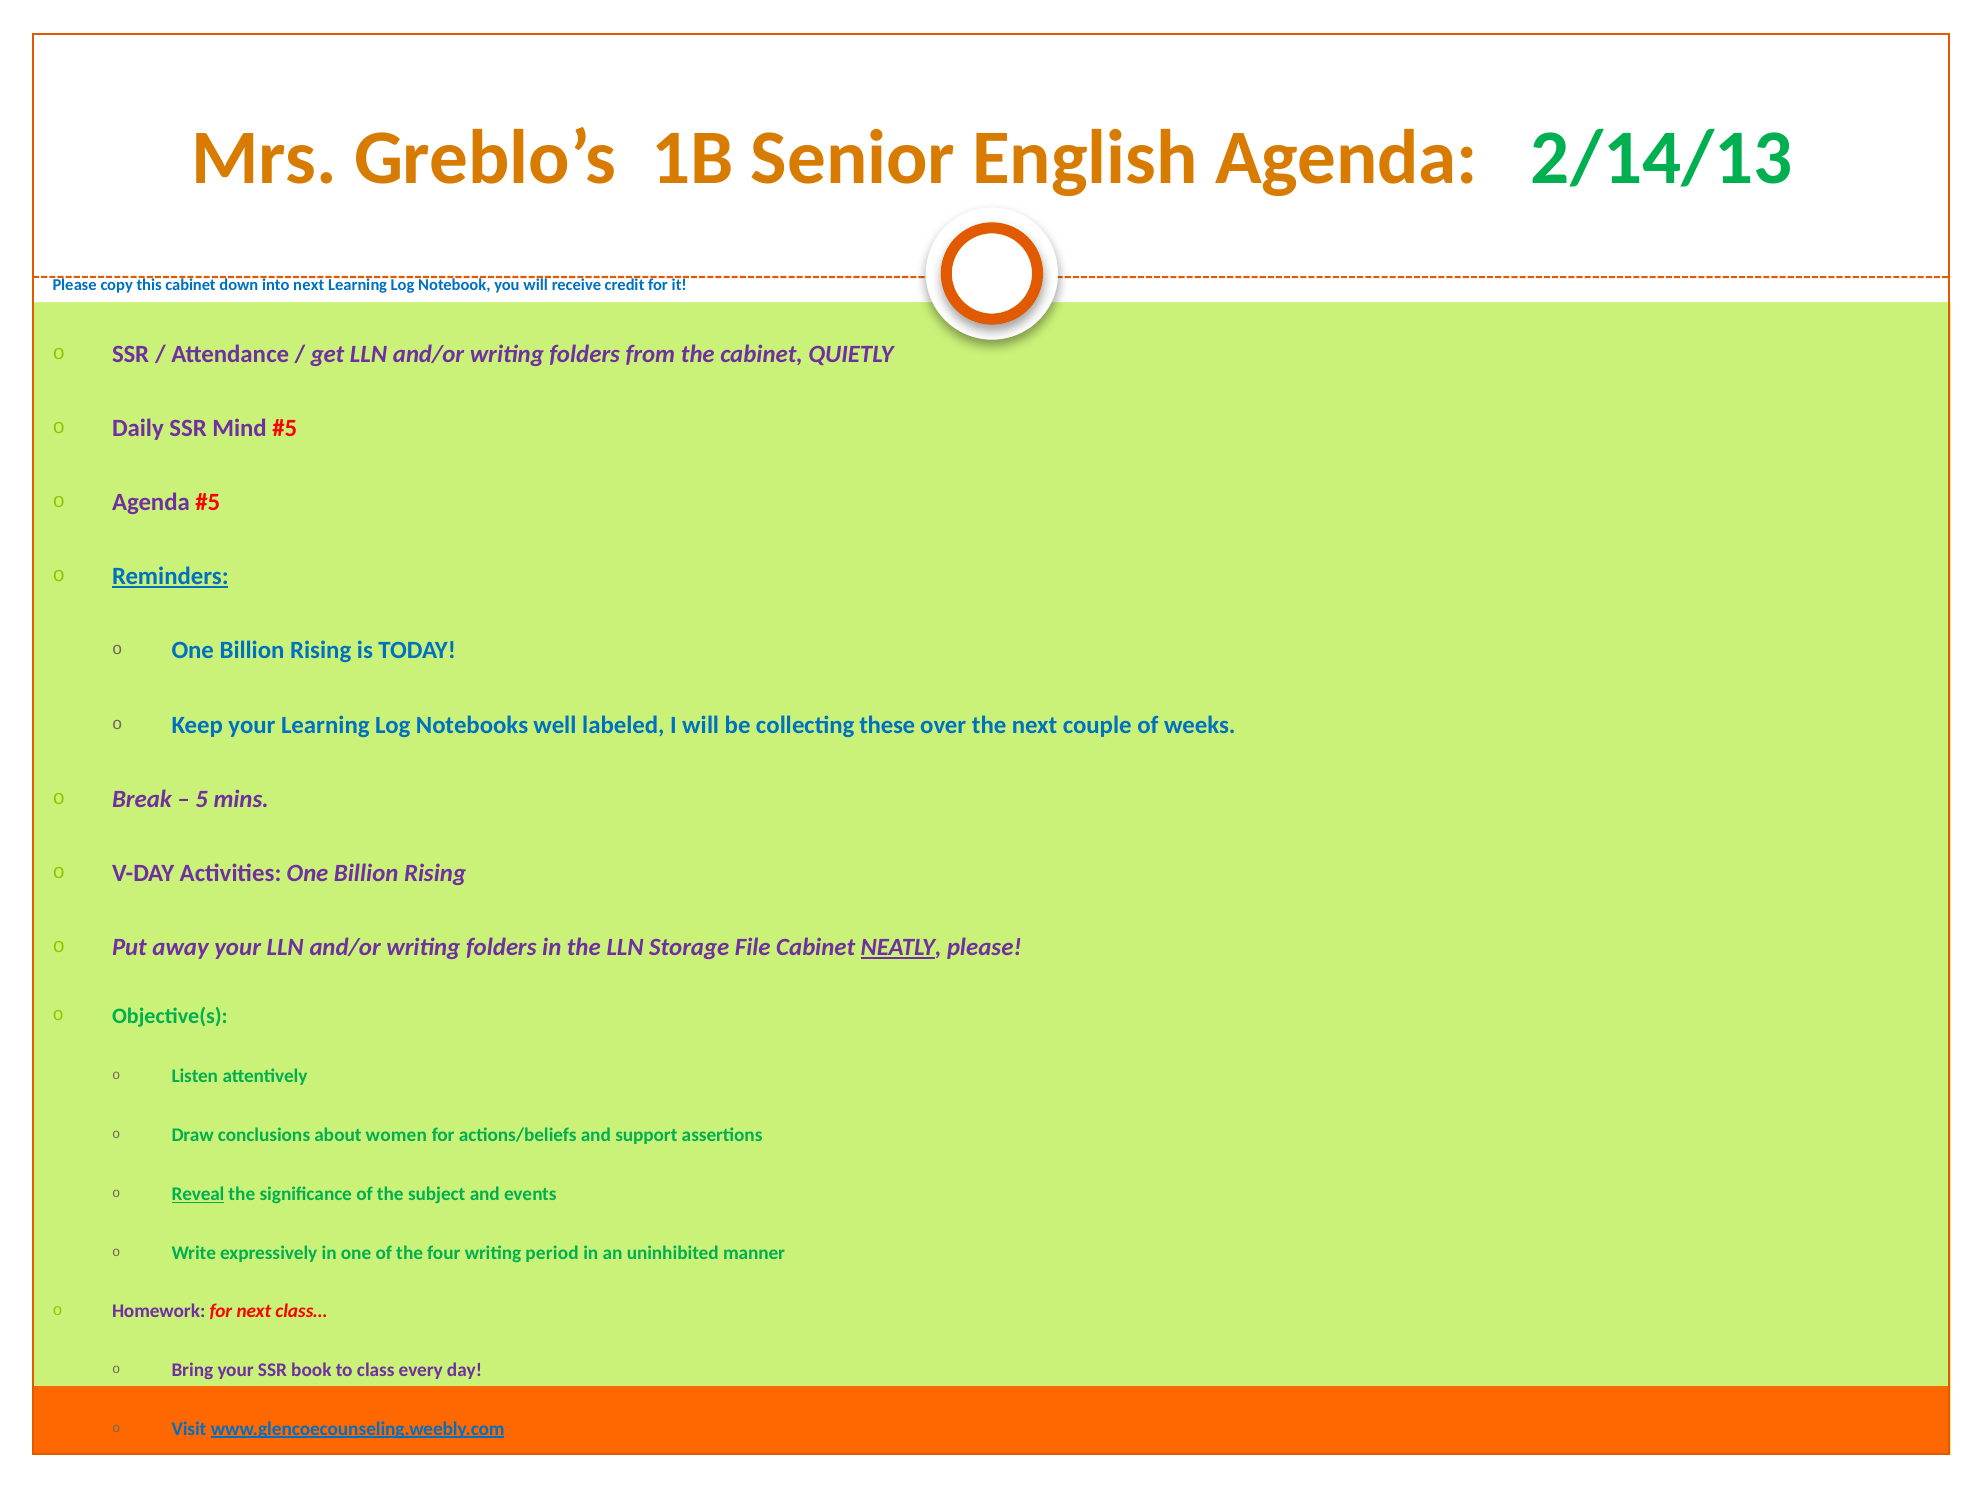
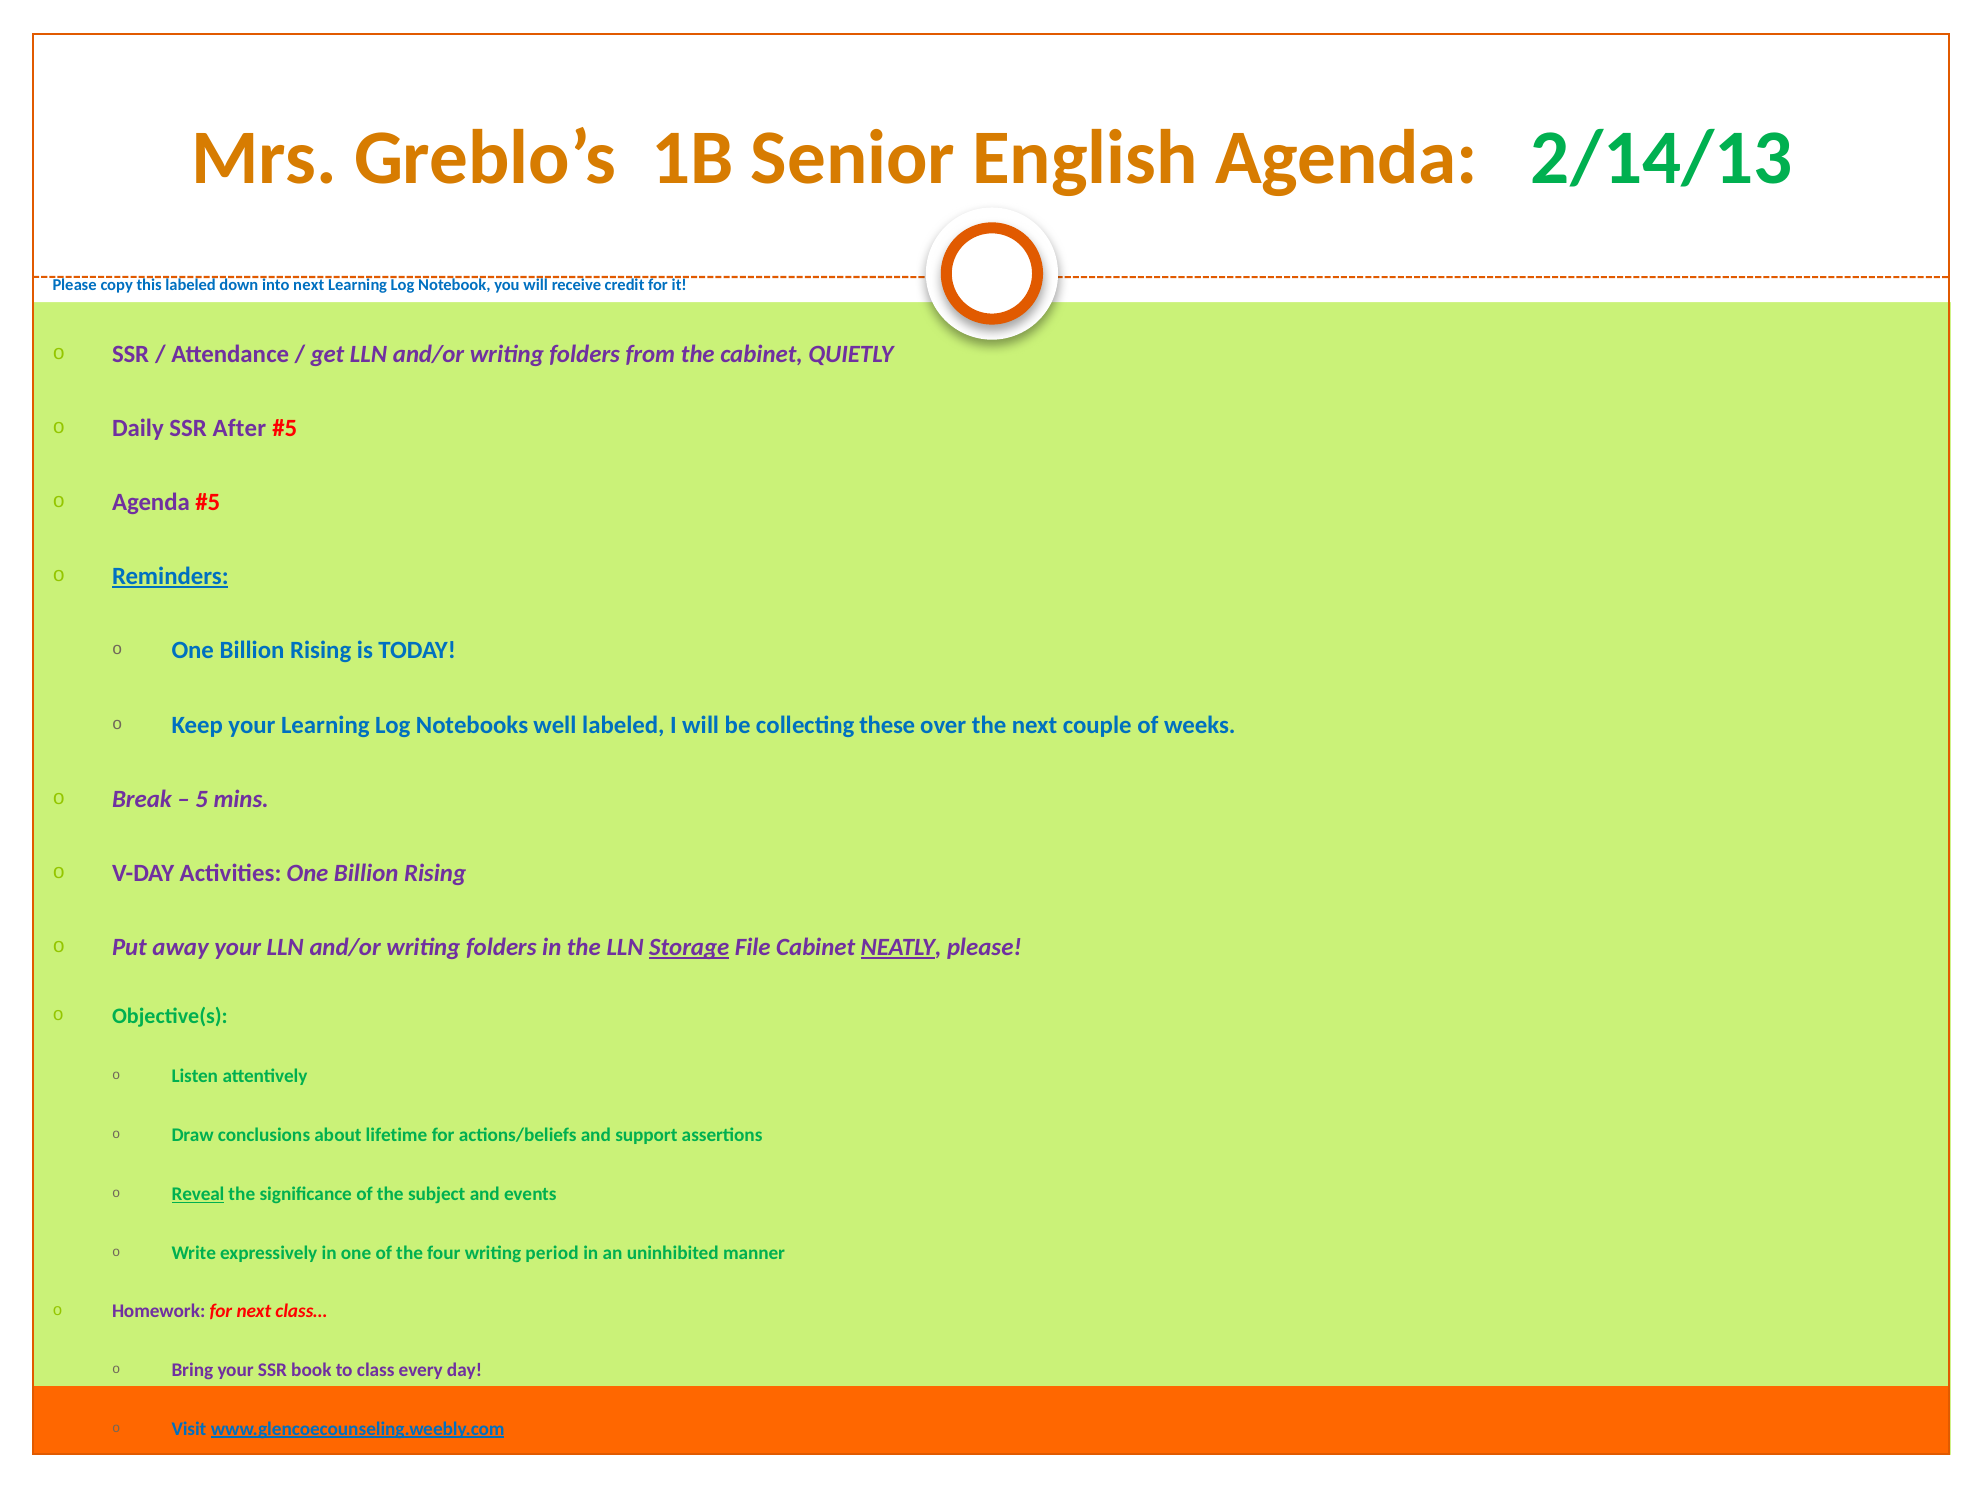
this cabinet: cabinet -> labeled
Mind: Mind -> After
Storage underline: none -> present
women: women -> lifetime
